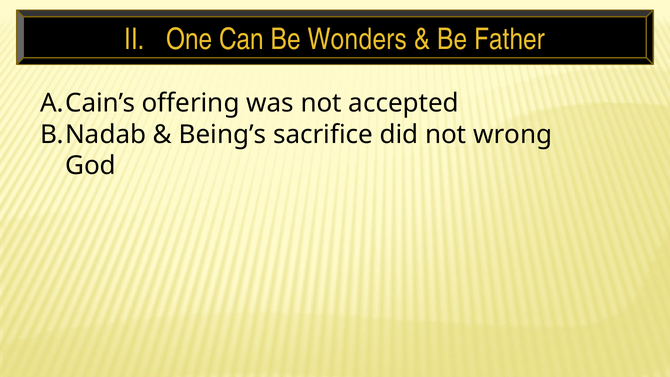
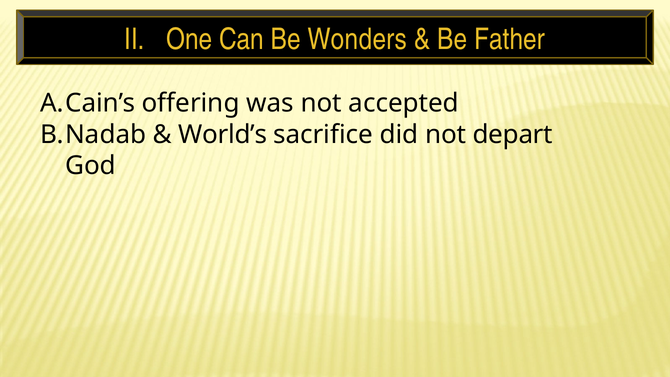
Being’s: Being’s -> World’s
wrong: wrong -> depart
